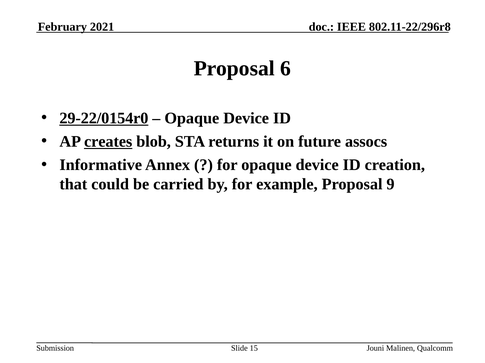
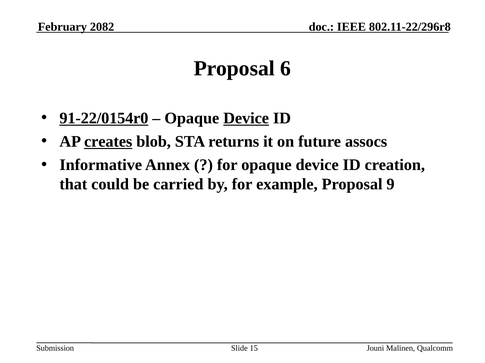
2021: 2021 -> 2082
29-22/0154r0: 29-22/0154r0 -> 91-22/0154r0
Device at (246, 118) underline: none -> present
